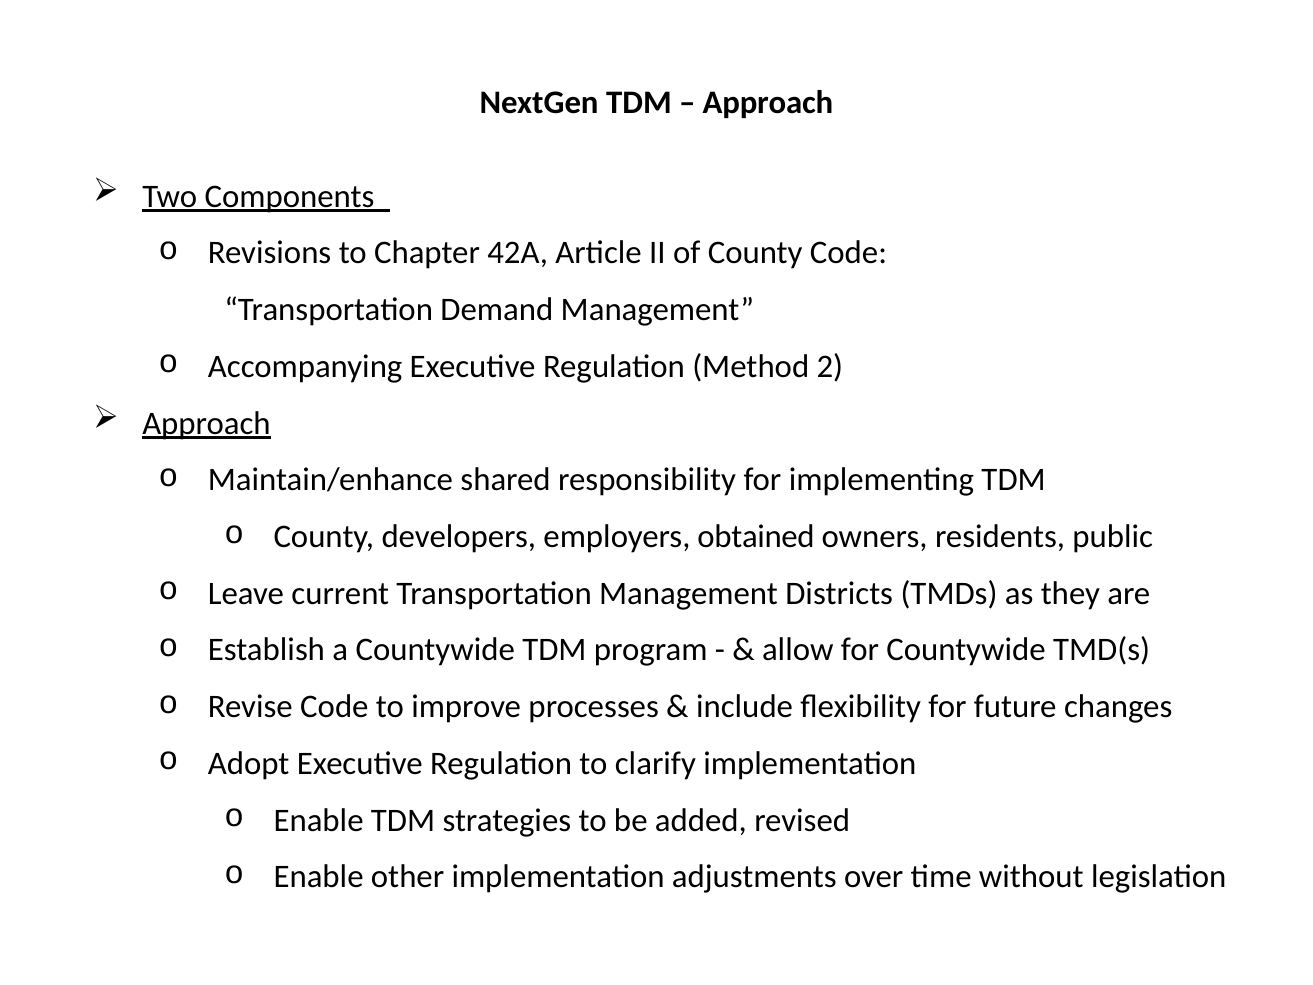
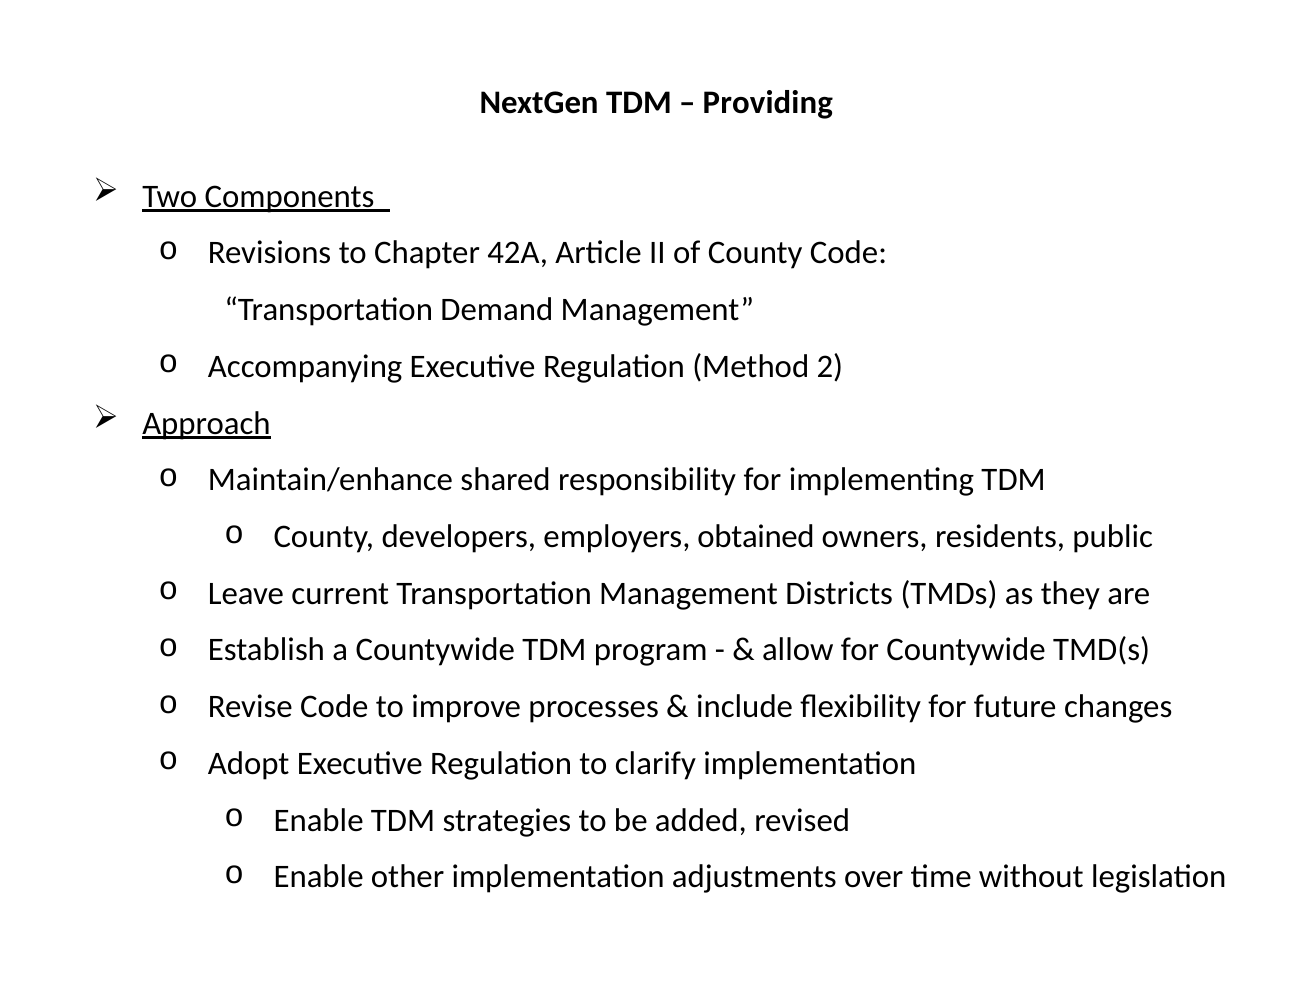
Approach at (768, 103): Approach -> Providing
